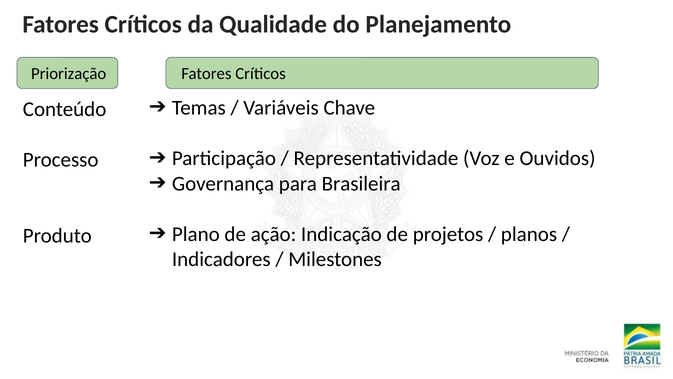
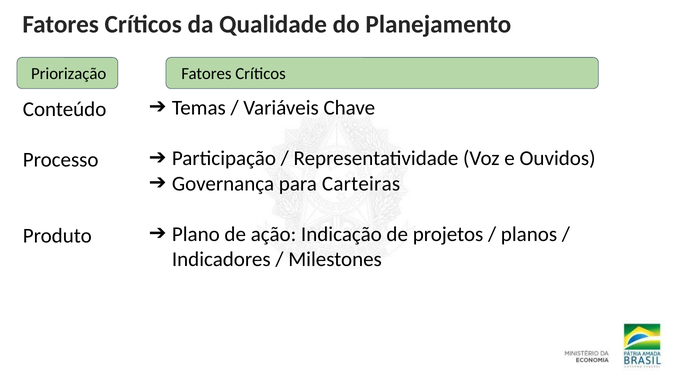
Brasileira: Brasileira -> Carteiras
